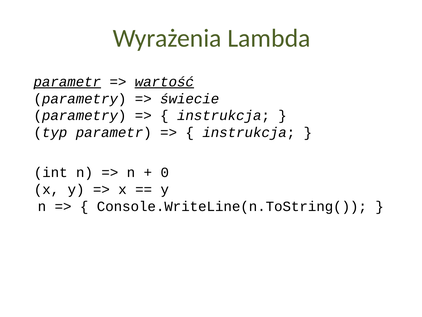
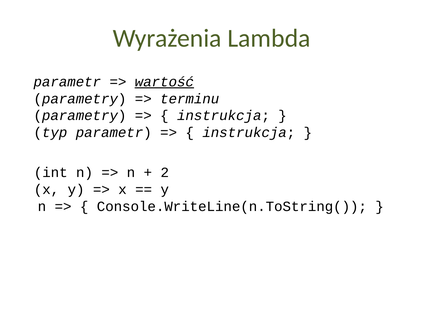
parametr at (67, 82) underline: present -> none
świecie: świecie -> terminu
0: 0 -> 2
